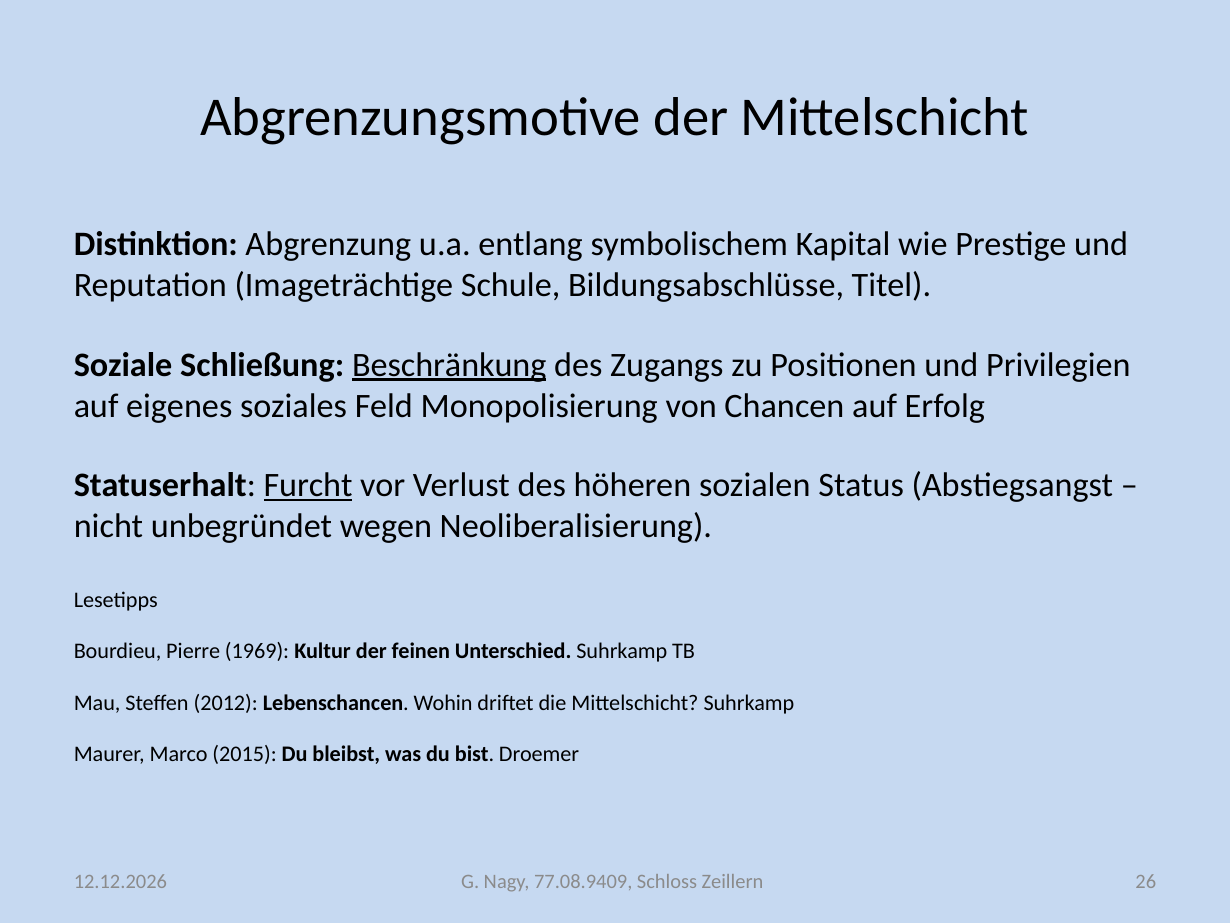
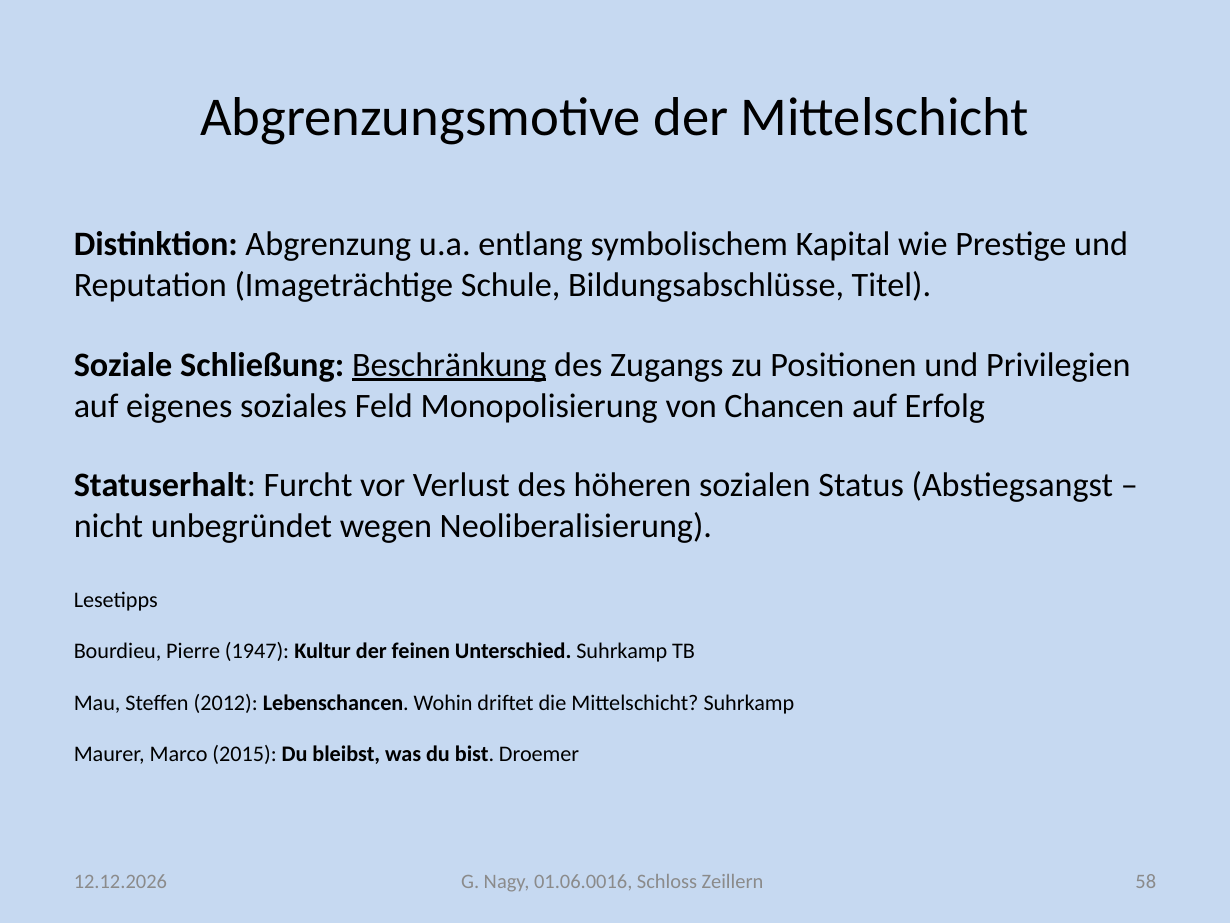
Furcht underline: present -> none
1969: 1969 -> 1947
77.08.9409: 77.08.9409 -> 01.06.0016
26: 26 -> 58
